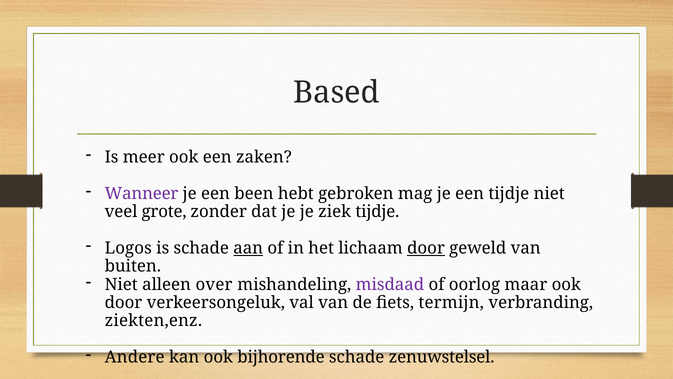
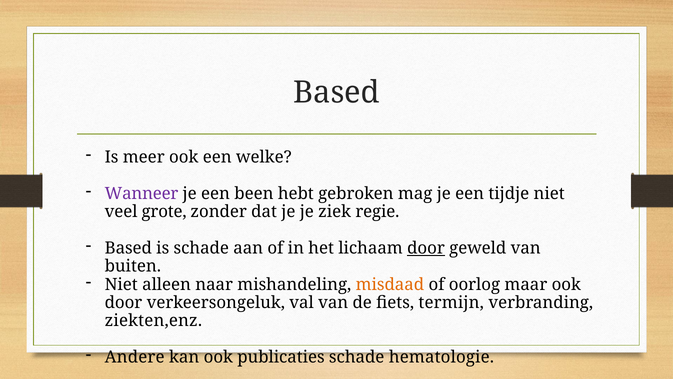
zaken: zaken -> welke
ziek tijdje: tijdje -> regie
Logos at (128, 248): Logos -> Based
aan underline: present -> none
over: over -> naar
misdaad colour: purple -> orange
bijhorende: bijhorende -> publicaties
zenuwstelsel: zenuwstelsel -> hematologie
